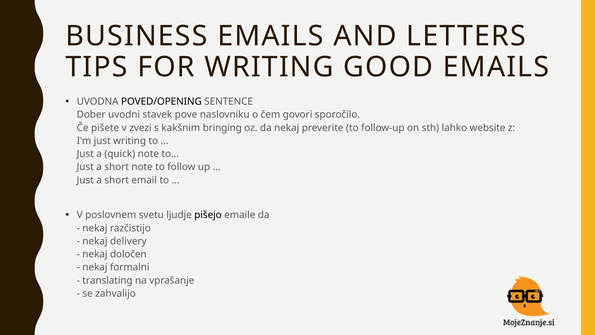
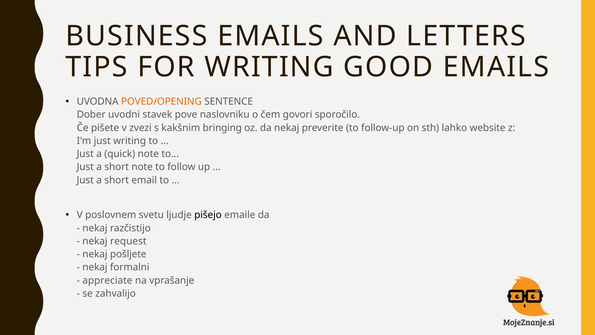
POVED/OPENING colour: black -> orange
delivery: delivery -> request
določen: določen -> pošljete
translating: translating -> appreciate
